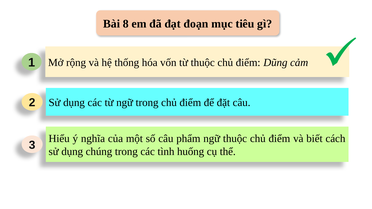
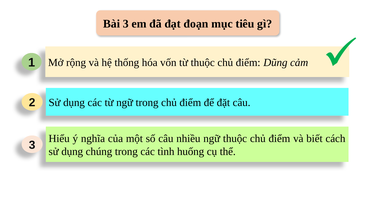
Bài 8: 8 -> 3
phẩm: phẩm -> nhiều
